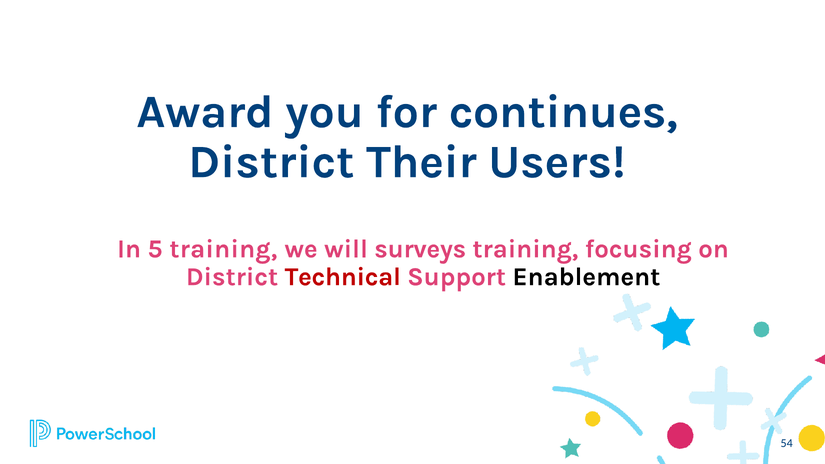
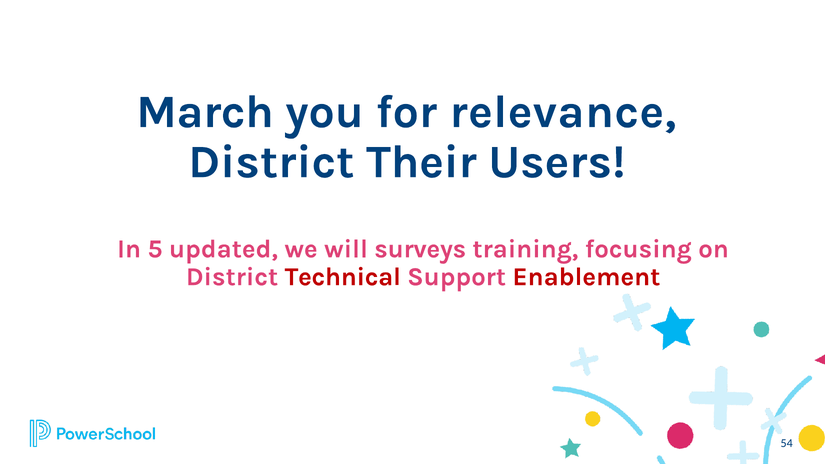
Award: Award -> March
continues: continues -> relevance
5 training: training -> updated
Enablement colour: black -> red
